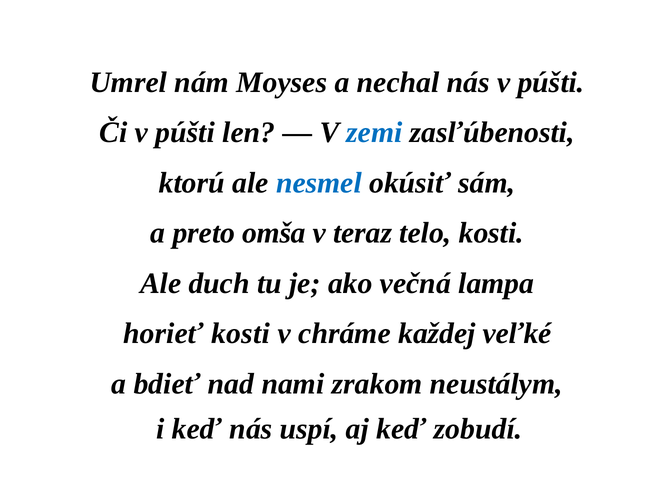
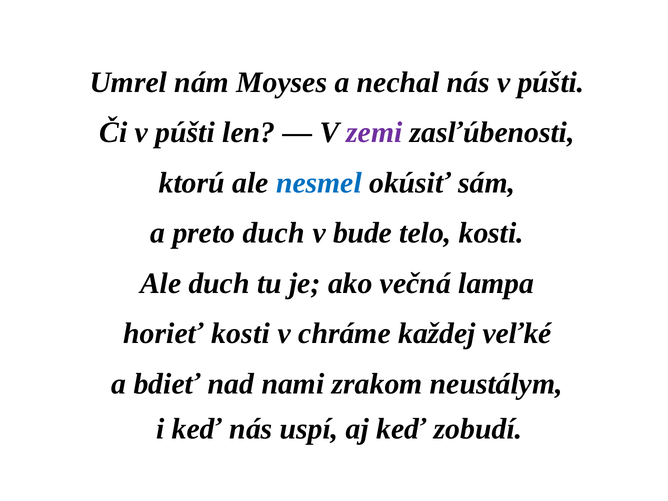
zemi colour: blue -> purple
preto omša: omša -> duch
teraz: teraz -> bude
